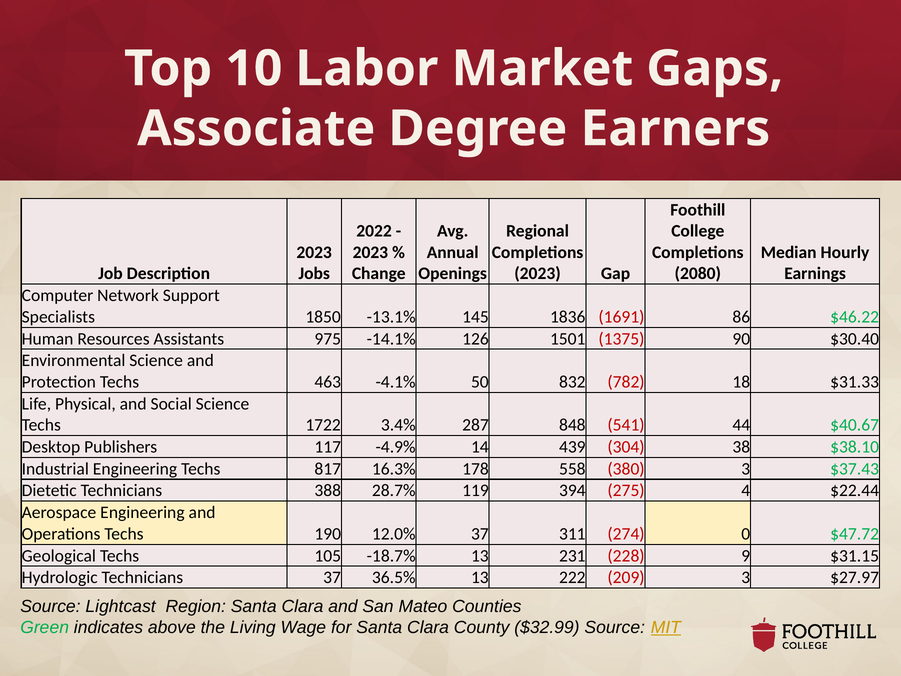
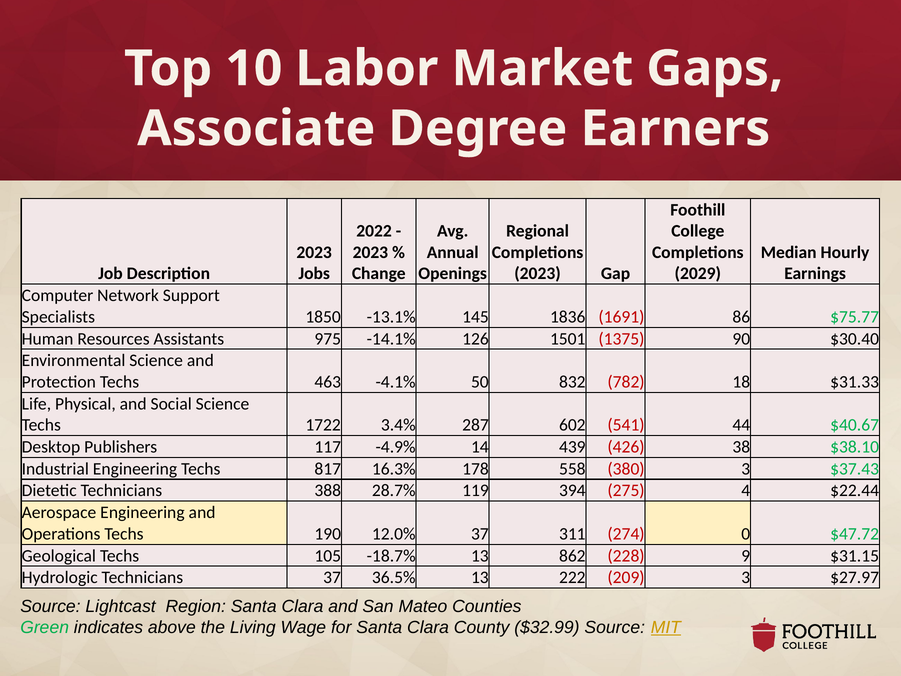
2080: 2080 -> 2029
$46.22: $46.22 -> $75.77
848: 848 -> 602
304: 304 -> 426
231: 231 -> 862
